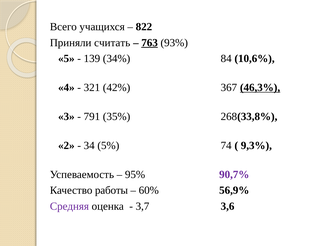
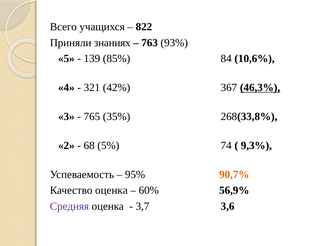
считать: считать -> знаниях
763 underline: present -> none
34%: 34% -> 85%
791: 791 -> 765
34: 34 -> 68
90,7% colour: purple -> orange
Качество работы: работы -> оценка
